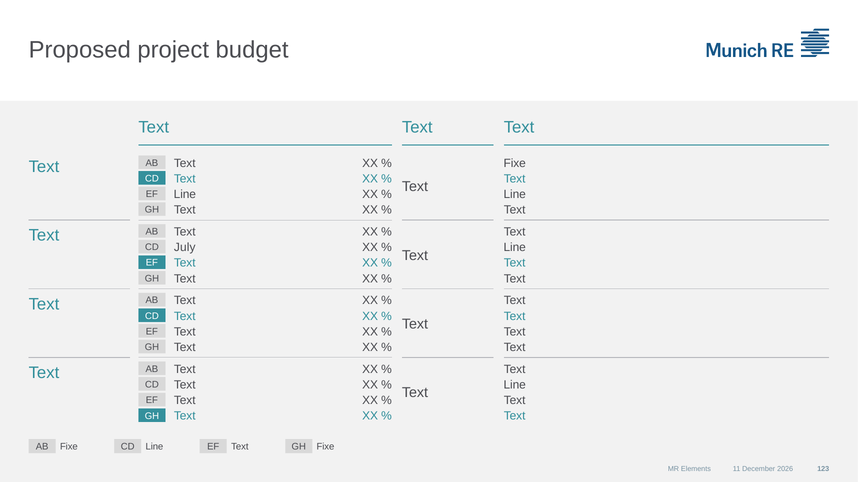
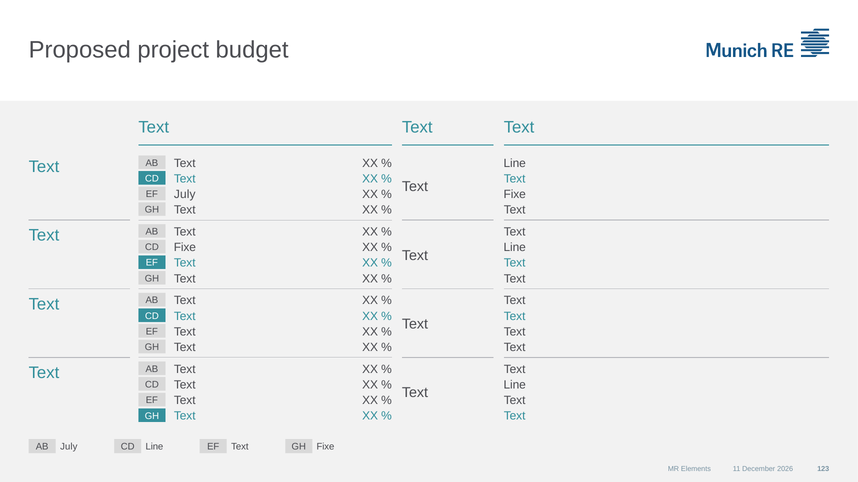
Fixe at (515, 163): Fixe -> Line
Line at (185, 195): Line -> July
Line at (515, 195): Line -> Fixe
July at (185, 248): July -> Fixe
AB Fixe: Fixe -> July
